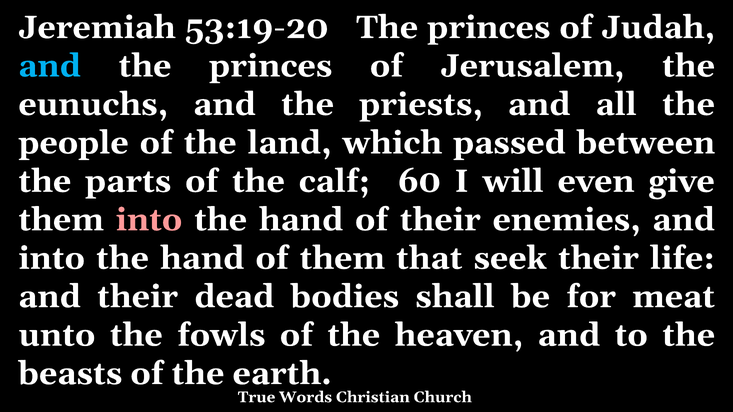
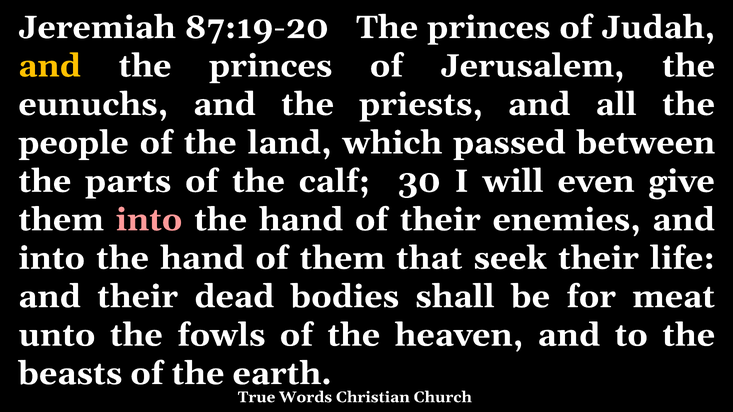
53:19-20: 53:19-20 -> 87:19-20
and at (50, 66) colour: light blue -> yellow
60: 60 -> 30
